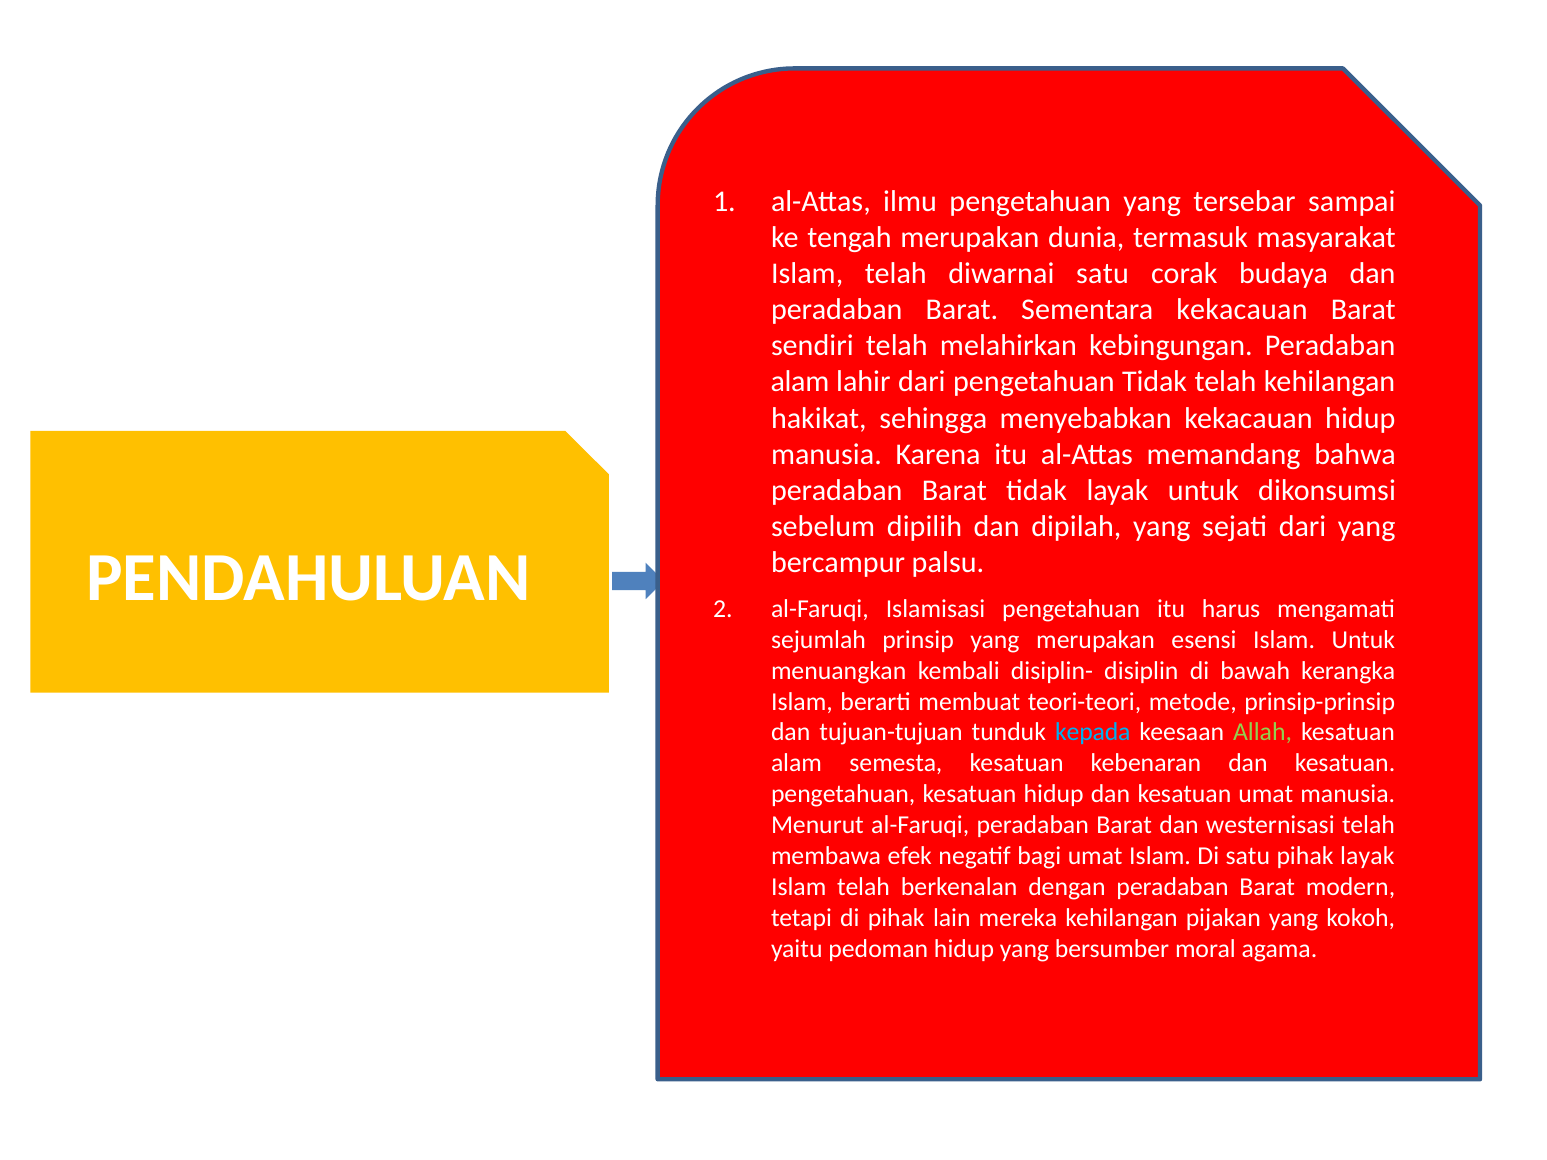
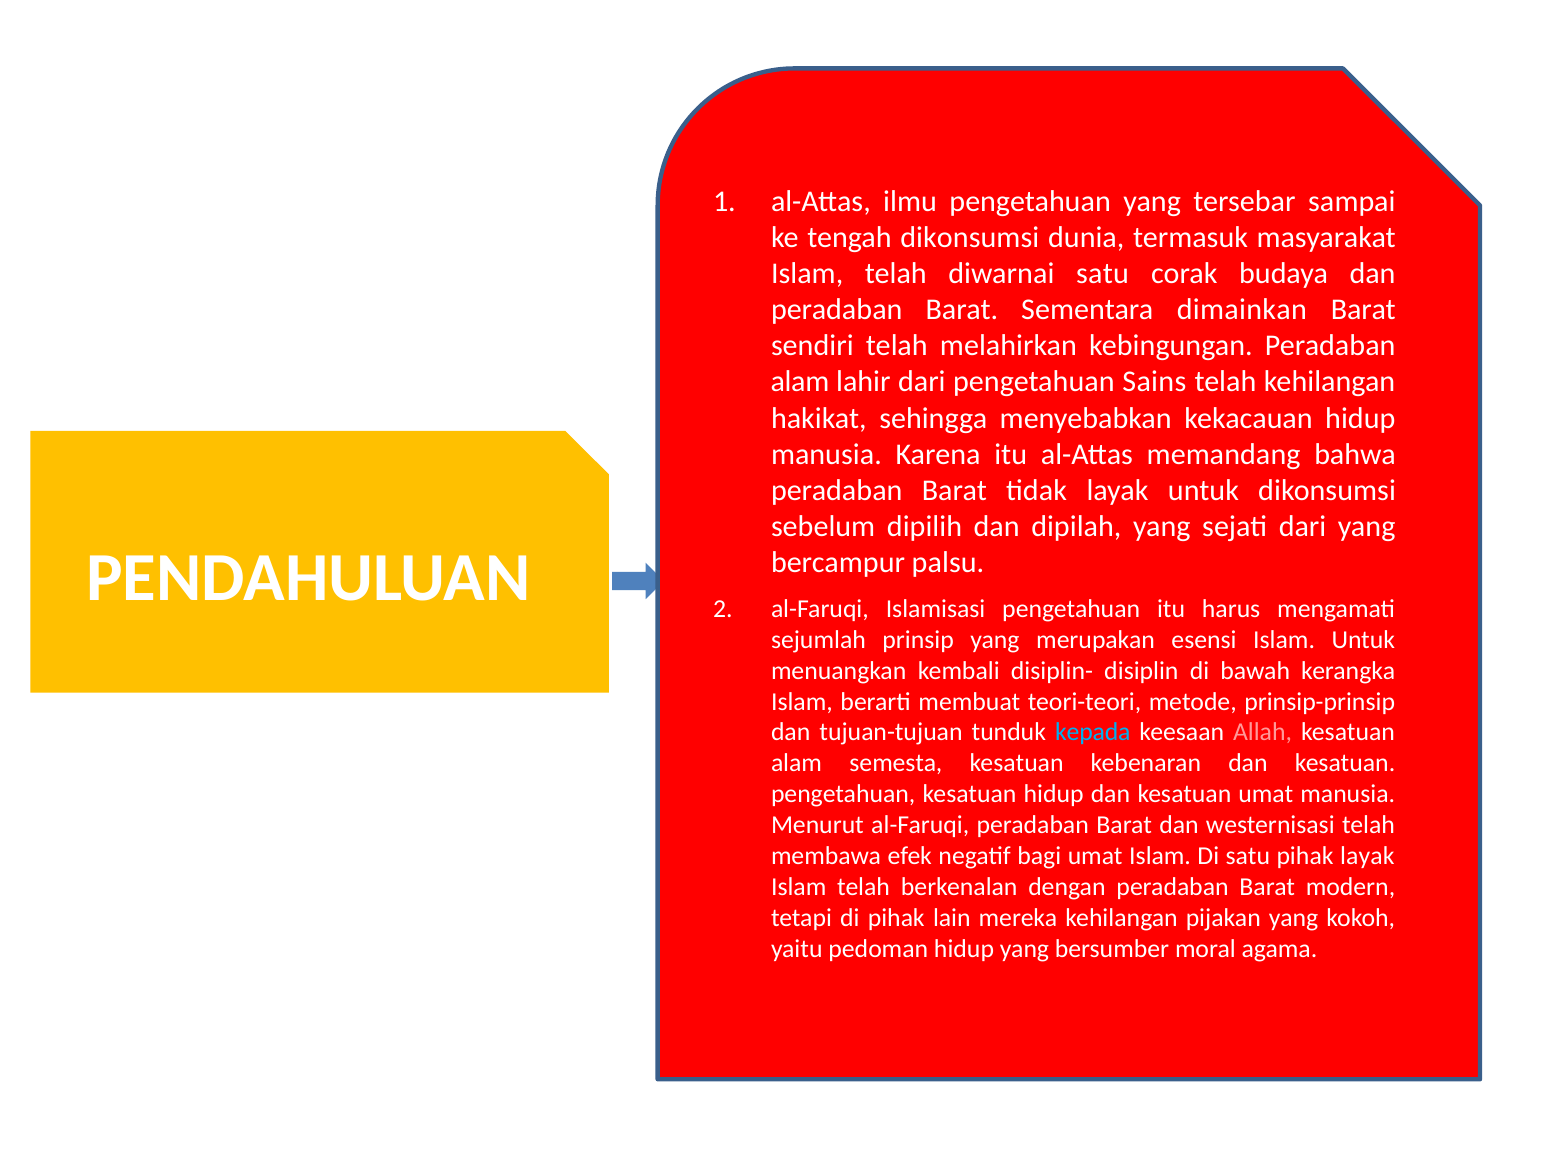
tengah merupakan: merupakan -> dikonsumsi
Sementara kekacauan: kekacauan -> dimainkan
pengetahuan Tidak: Tidak -> Sains
Allah colour: light green -> pink
